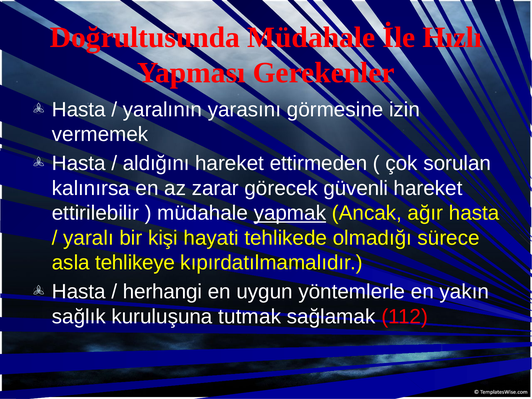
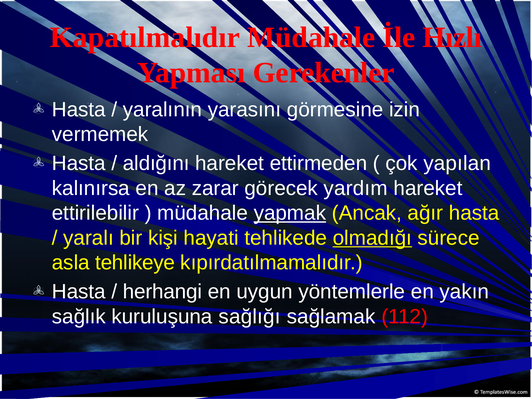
Doğrultusunda: Doğrultusunda -> Kapatılmalıdır
sorulan: sorulan -> yapılan
güvenli: güvenli -> yardım
olmadığı underline: none -> present
tutmak: tutmak -> sağlığı
